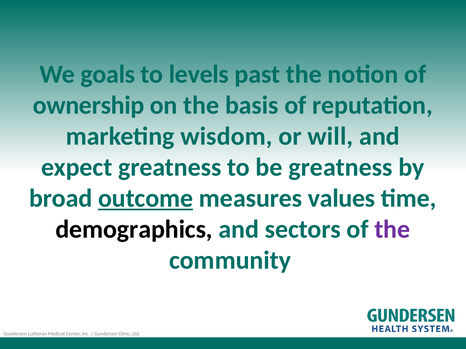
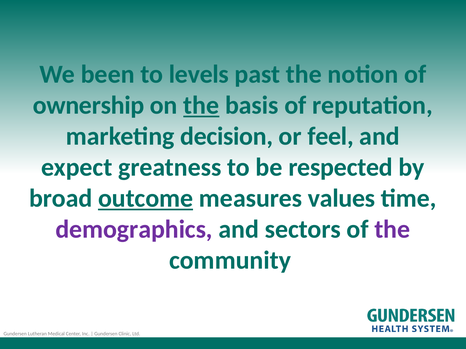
goals: goals -> been
the at (201, 105) underline: none -> present
wisdom: wisdom -> decision
will: will -> feel
be greatness: greatness -> respected
demographics colour: black -> purple
